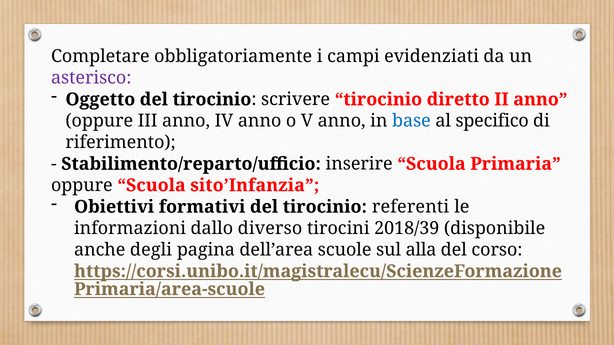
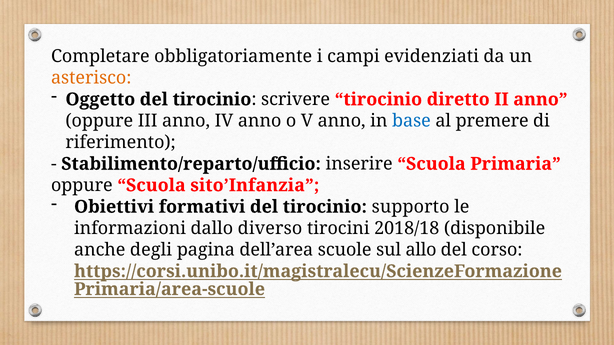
asterisco colour: purple -> orange
specifico: specifico -> premere
referenti: referenti -> supporto
2018/39: 2018/39 -> 2018/18
alla: alla -> allo
